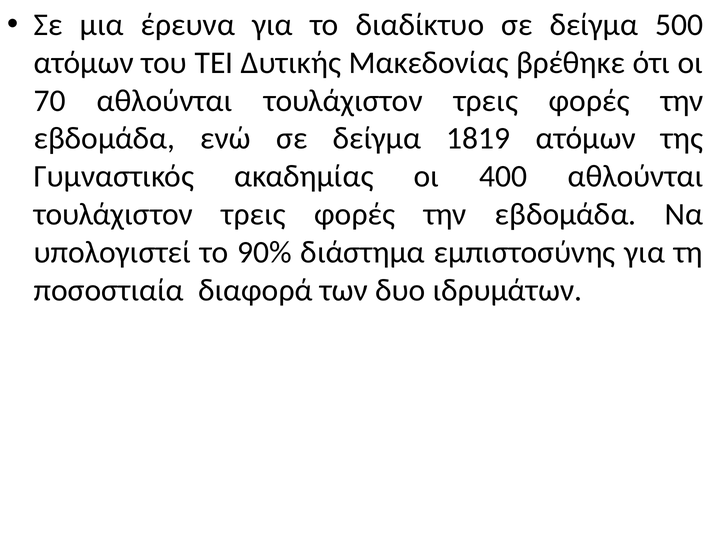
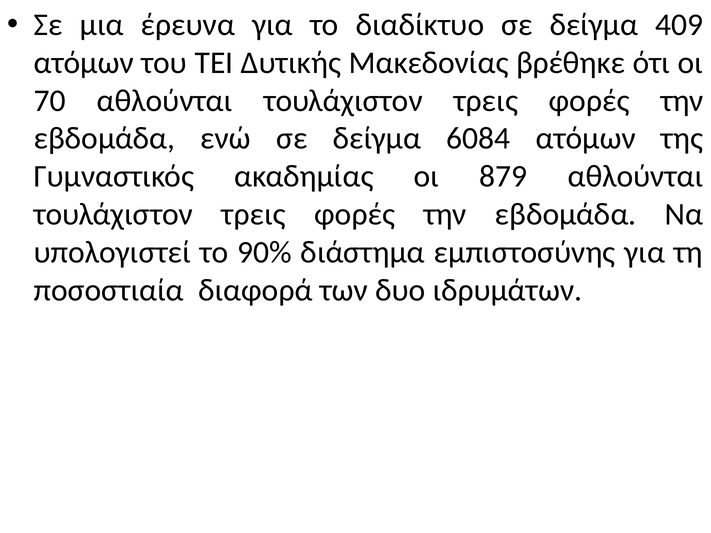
500: 500 -> 409
1819: 1819 -> 6084
400: 400 -> 879
